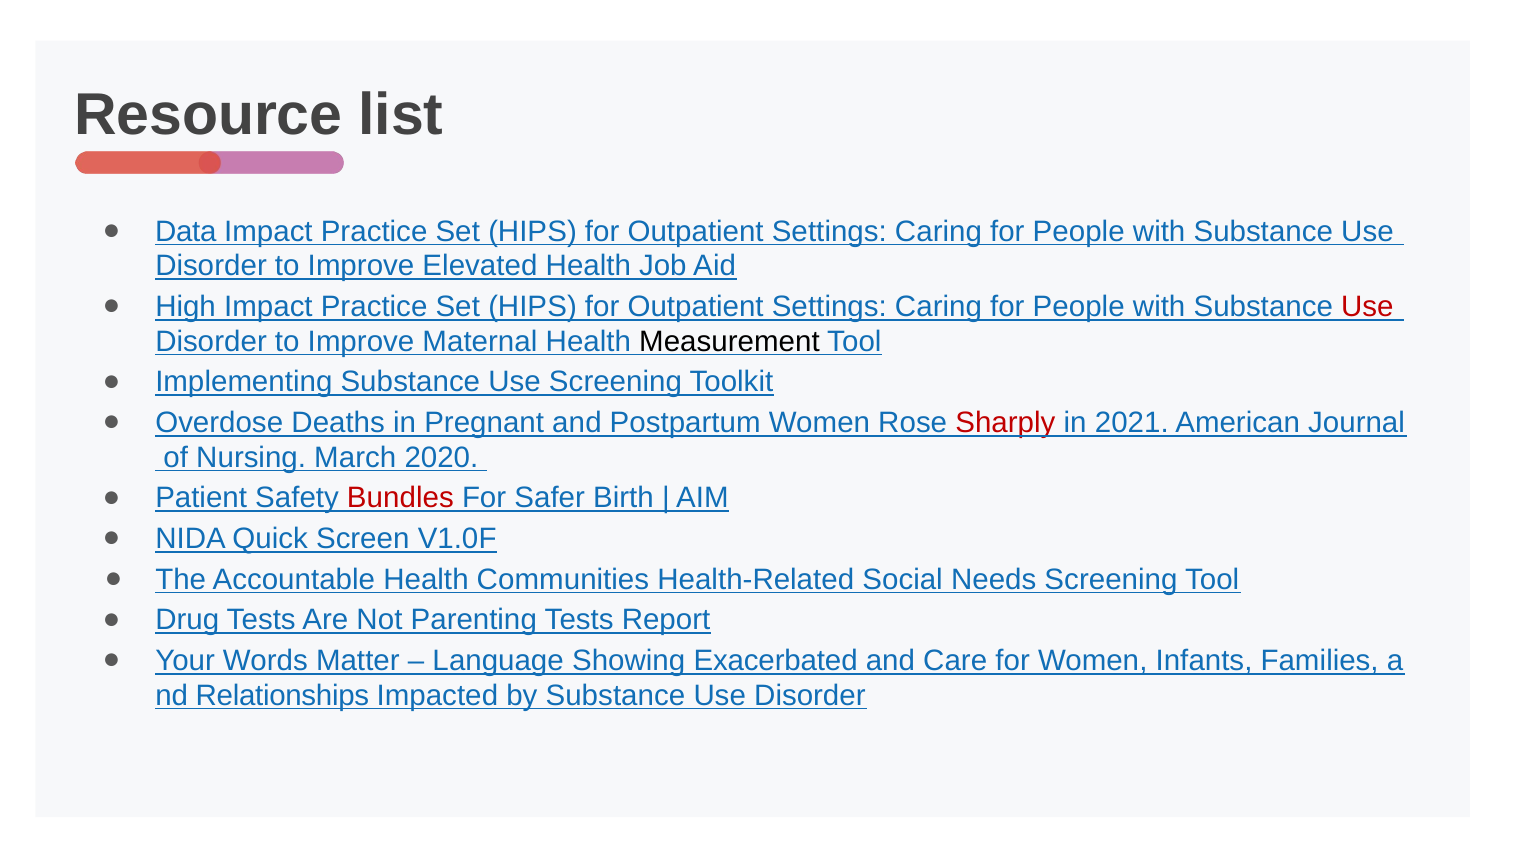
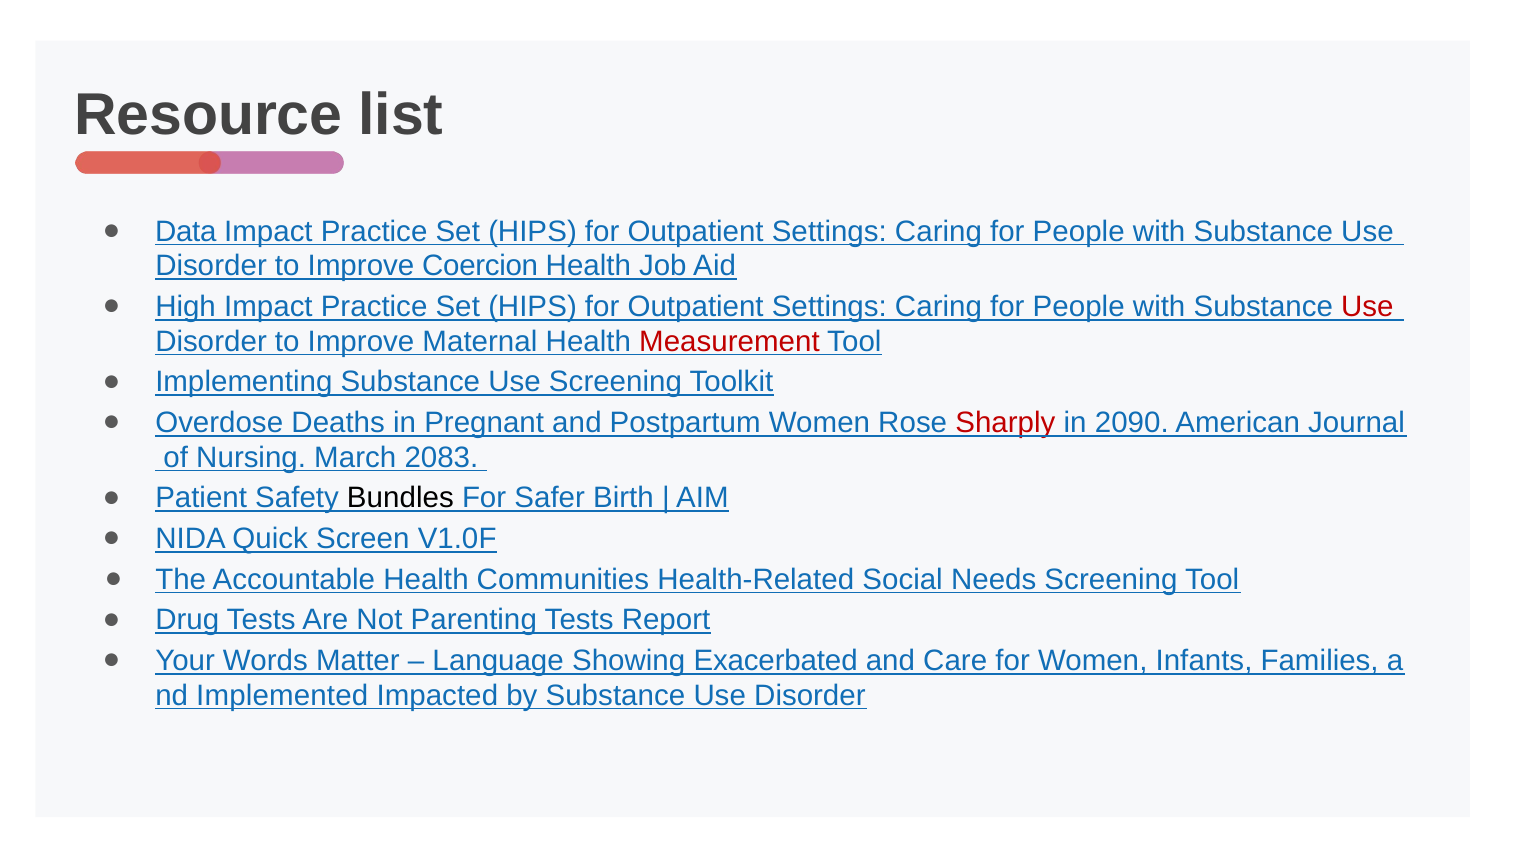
Elevated: Elevated -> Coercion
Measurement colour: black -> red
2021: 2021 -> 2090
2020: 2020 -> 2083
Bundles colour: red -> black
Relationships: Relationships -> Implemented
